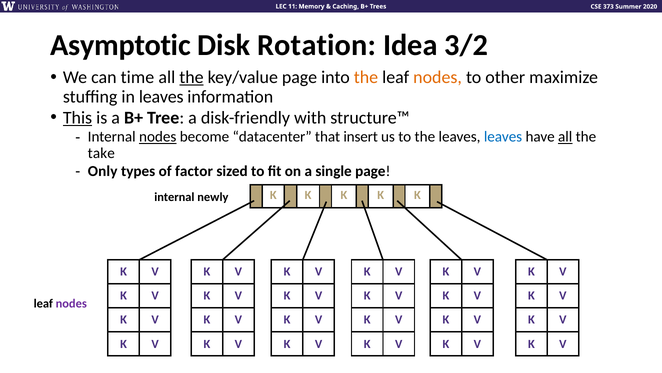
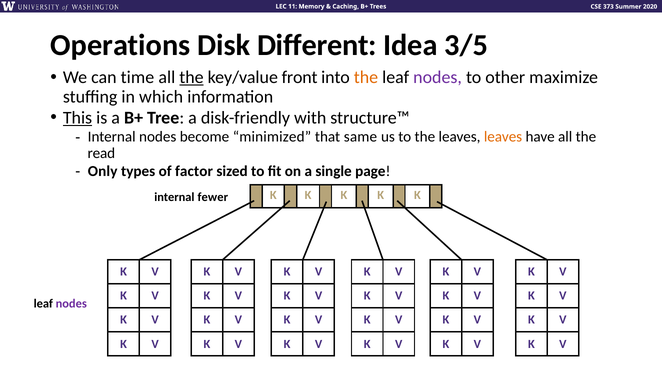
Asymptotic: Asymptotic -> Operations
Rotation: Rotation -> Different
3/2: 3/2 -> 3/5
key/value page: page -> front
nodes at (438, 77) colour: orange -> purple
in leaves: leaves -> which
nodes at (158, 137) underline: present -> none
datacenter: datacenter -> minimized
insert: insert -> same
leaves at (503, 137) colour: blue -> orange
all at (565, 137) underline: present -> none
take: take -> read
newly: newly -> fewer
